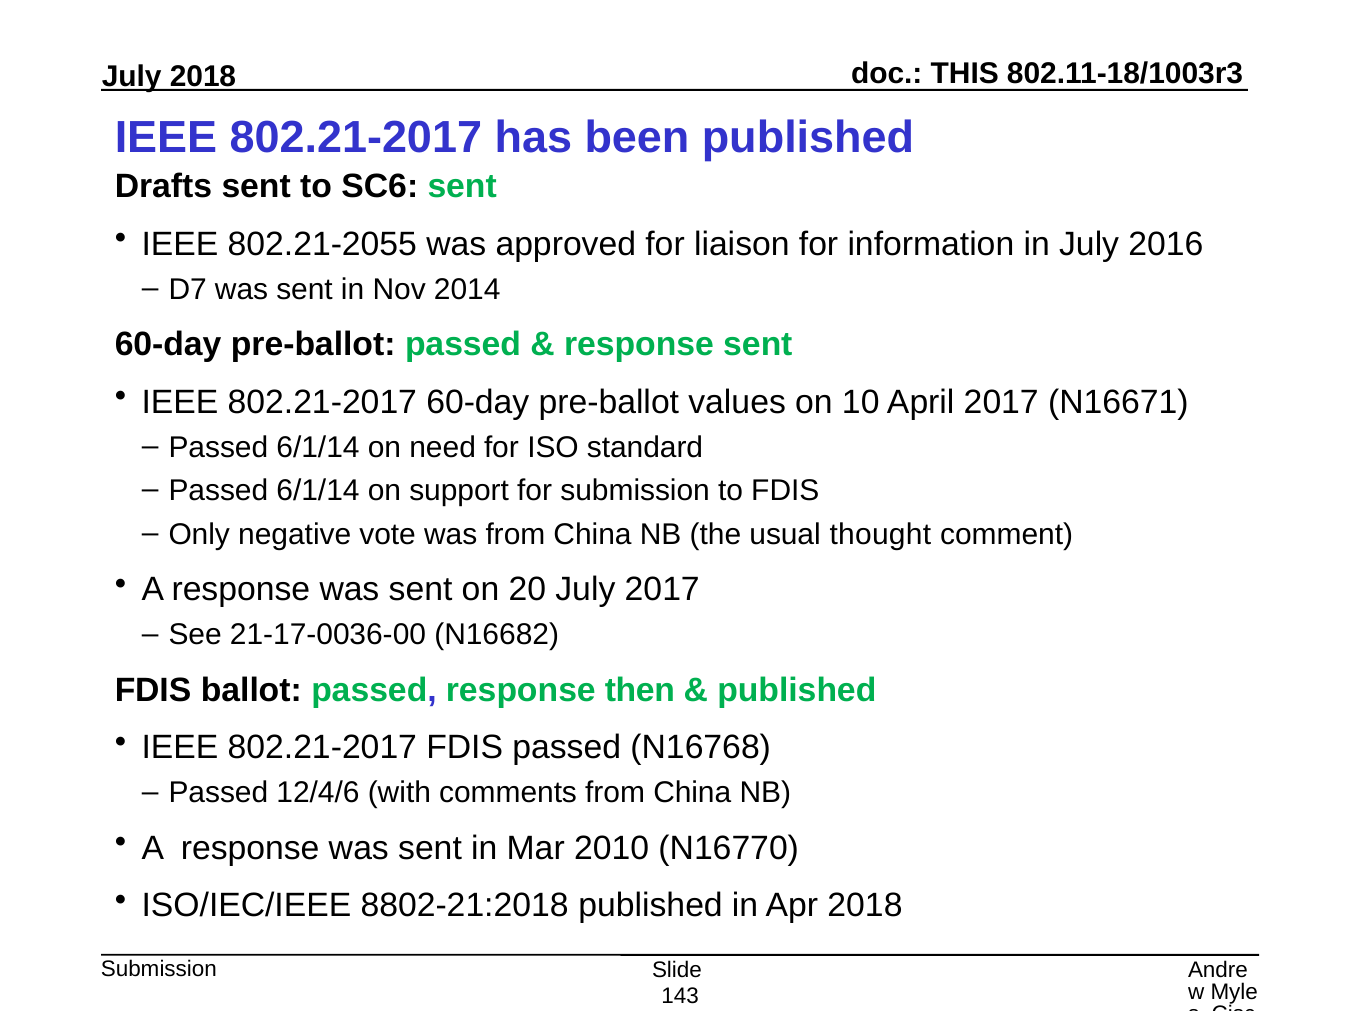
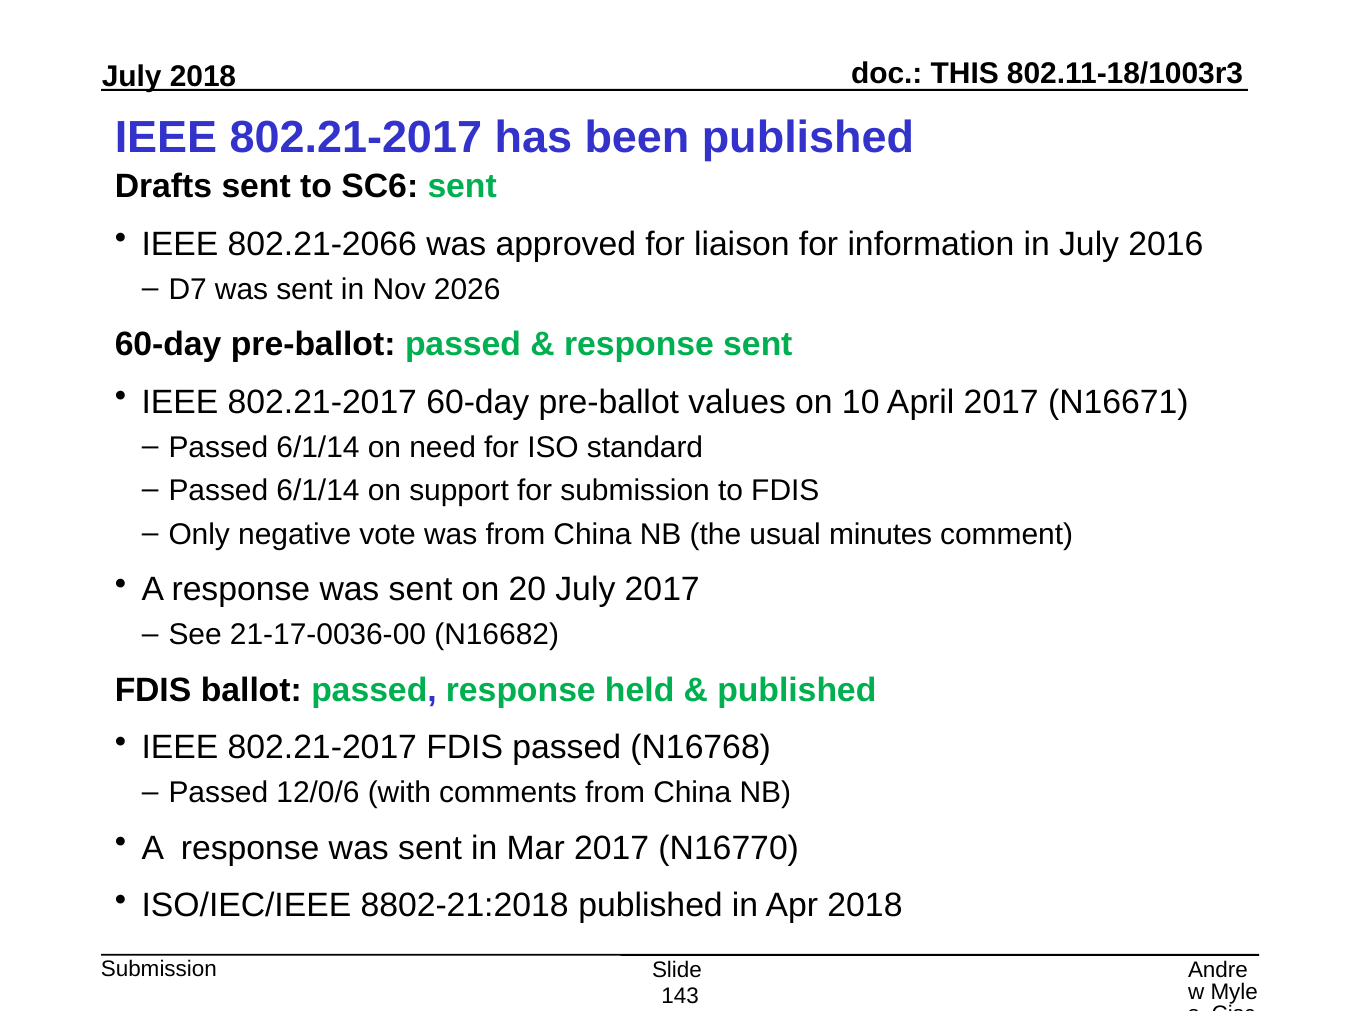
802.21-2055: 802.21-2055 -> 802.21-2066
2014: 2014 -> 2026
thought: thought -> minutes
then: then -> held
12/4/6: 12/4/6 -> 12/0/6
Mar 2010: 2010 -> 2017
